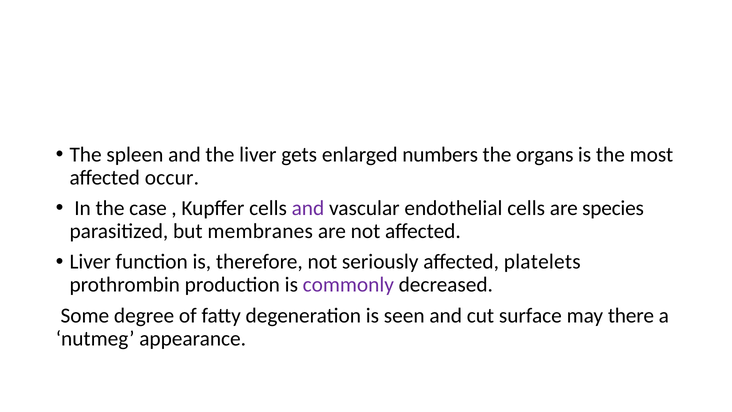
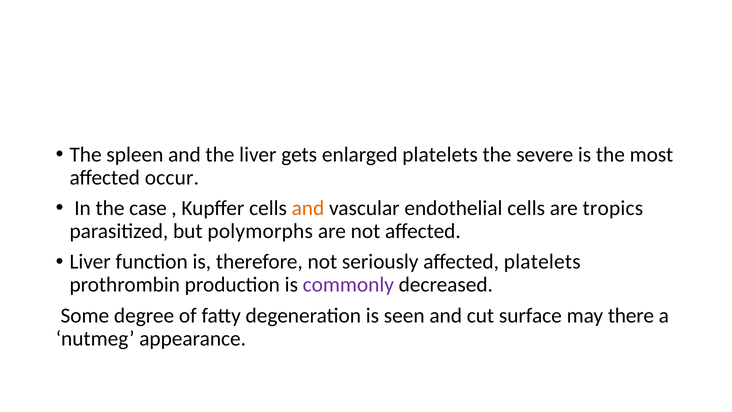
enlarged numbers: numbers -> platelets
organs: organs -> severe
and at (308, 208) colour: purple -> orange
species: species -> tropics
membranes: membranes -> polymorphs
